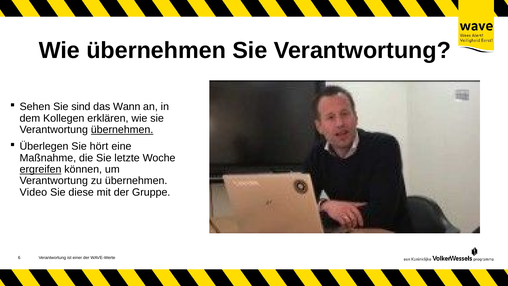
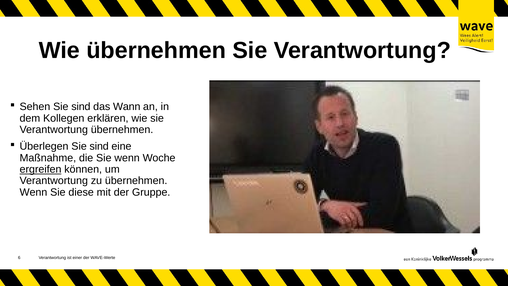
übernehmen at (122, 130) underline: present -> none
Überlegen Sie hört: hört -> sind
Sie letzte: letzte -> wenn
Video at (33, 192): Video -> Wenn
